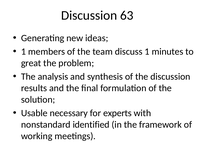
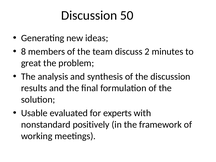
63: 63 -> 50
1 at (23, 52): 1 -> 8
discuss 1: 1 -> 2
necessary: necessary -> evaluated
identified: identified -> positively
